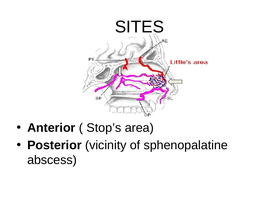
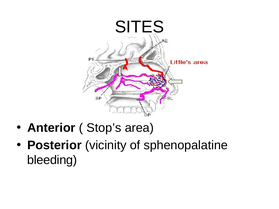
abscess: abscess -> bleeding
